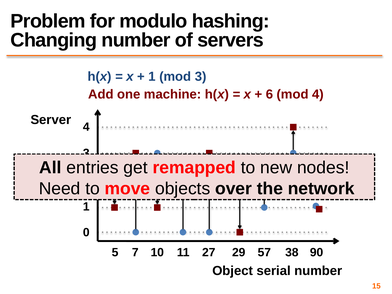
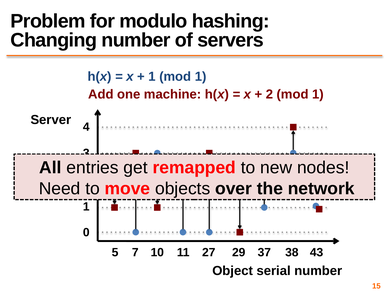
1 mod 3: 3 -> 1
6 at (269, 94): 6 -> 2
4 at (318, 94): 4 -> 1
57: 57 -> 37
90: 90 -> 43
